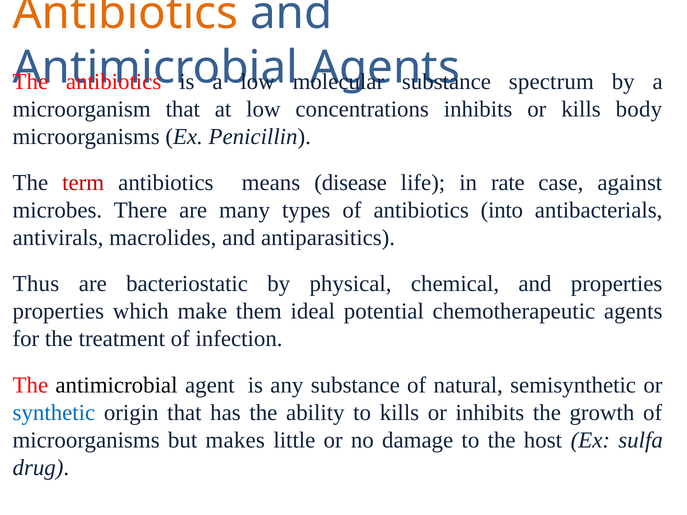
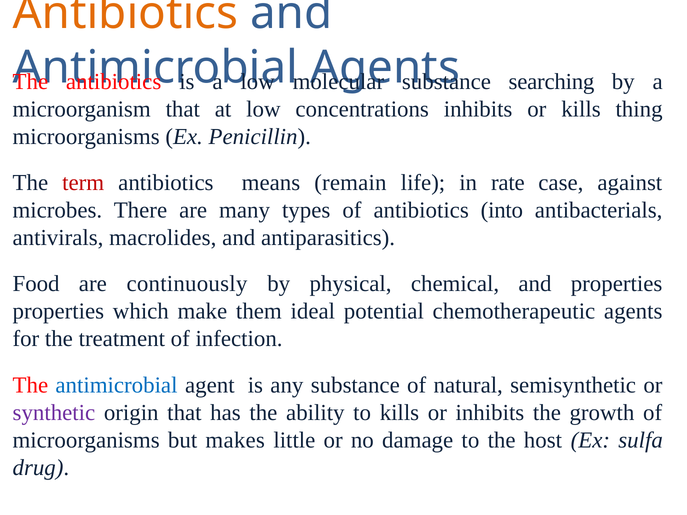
spectrum: spectrum -> searching
body: body -> thing
disease: disease -> remain
Thus: Thus -> Food
bacteriostatic: bacteriostatic -> continuously
antimicrobial at (116, 386) colour: black -> blue
synthetic colour: blue -> purple
